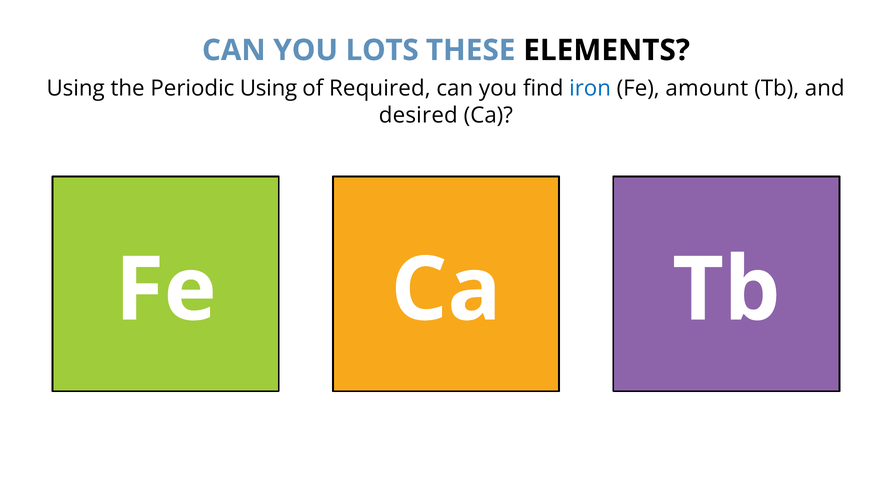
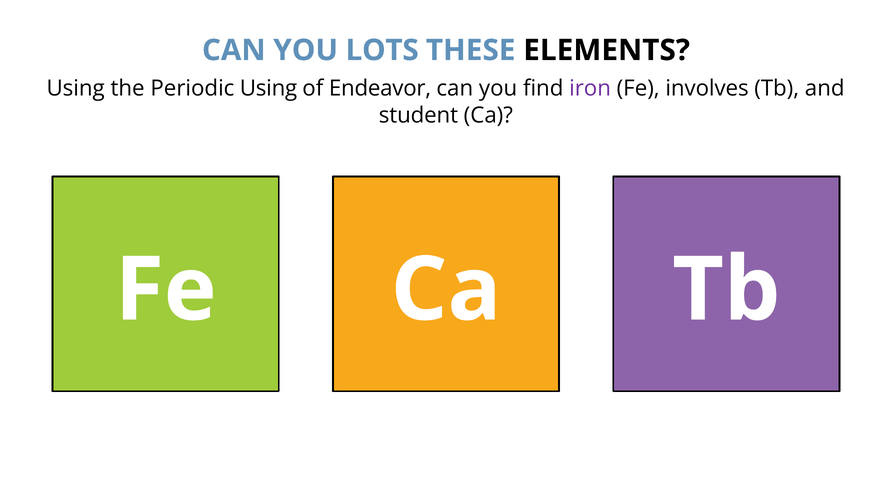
Required: Required -> Endeavor
iron colour: blue -> purple
amount: amount -> involves
desired: desired -> student
